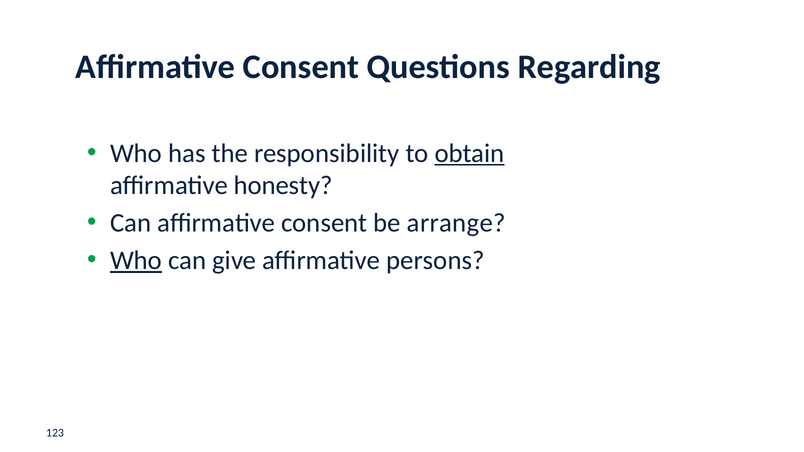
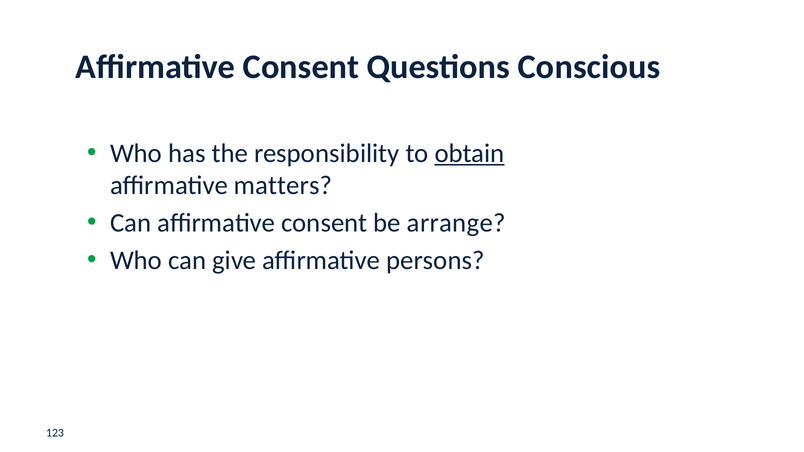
Regarding: Regarding -> Conscious
honesty: honesty -> matters
Who at (136, 261) underline: present -> none
